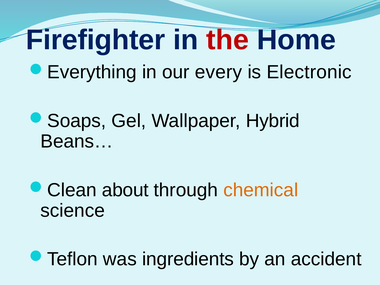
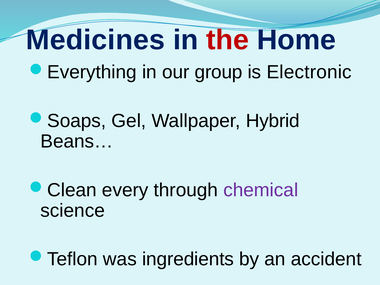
Firefighter: Firefighter -> Medicines
every: every -> group
about: about -> every
chemical colour: orange -> purple
